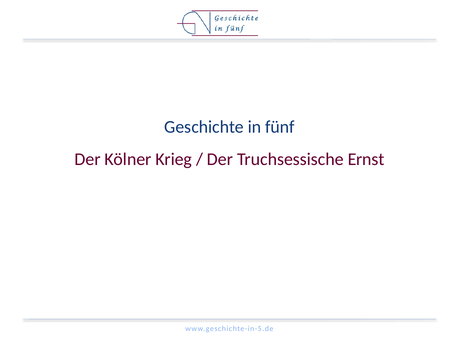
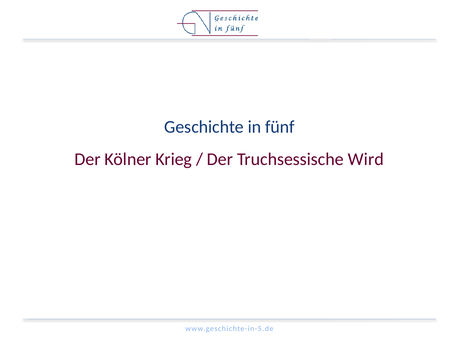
Ernst: Ernst -> Wird
